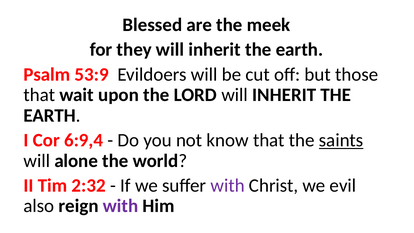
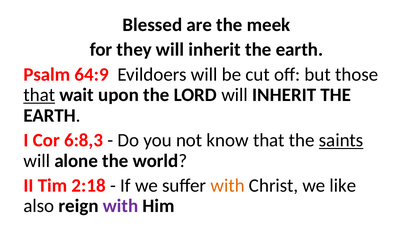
53:9: 53:9 -> 64:9
that at (39, 95) underline: none -> present
6:9,4: 6:9,4 -> 6:8,3
2:32: 2:32 -> 2:18
with at (228, 185) colour: purple -> orange
evil: evil -> like
